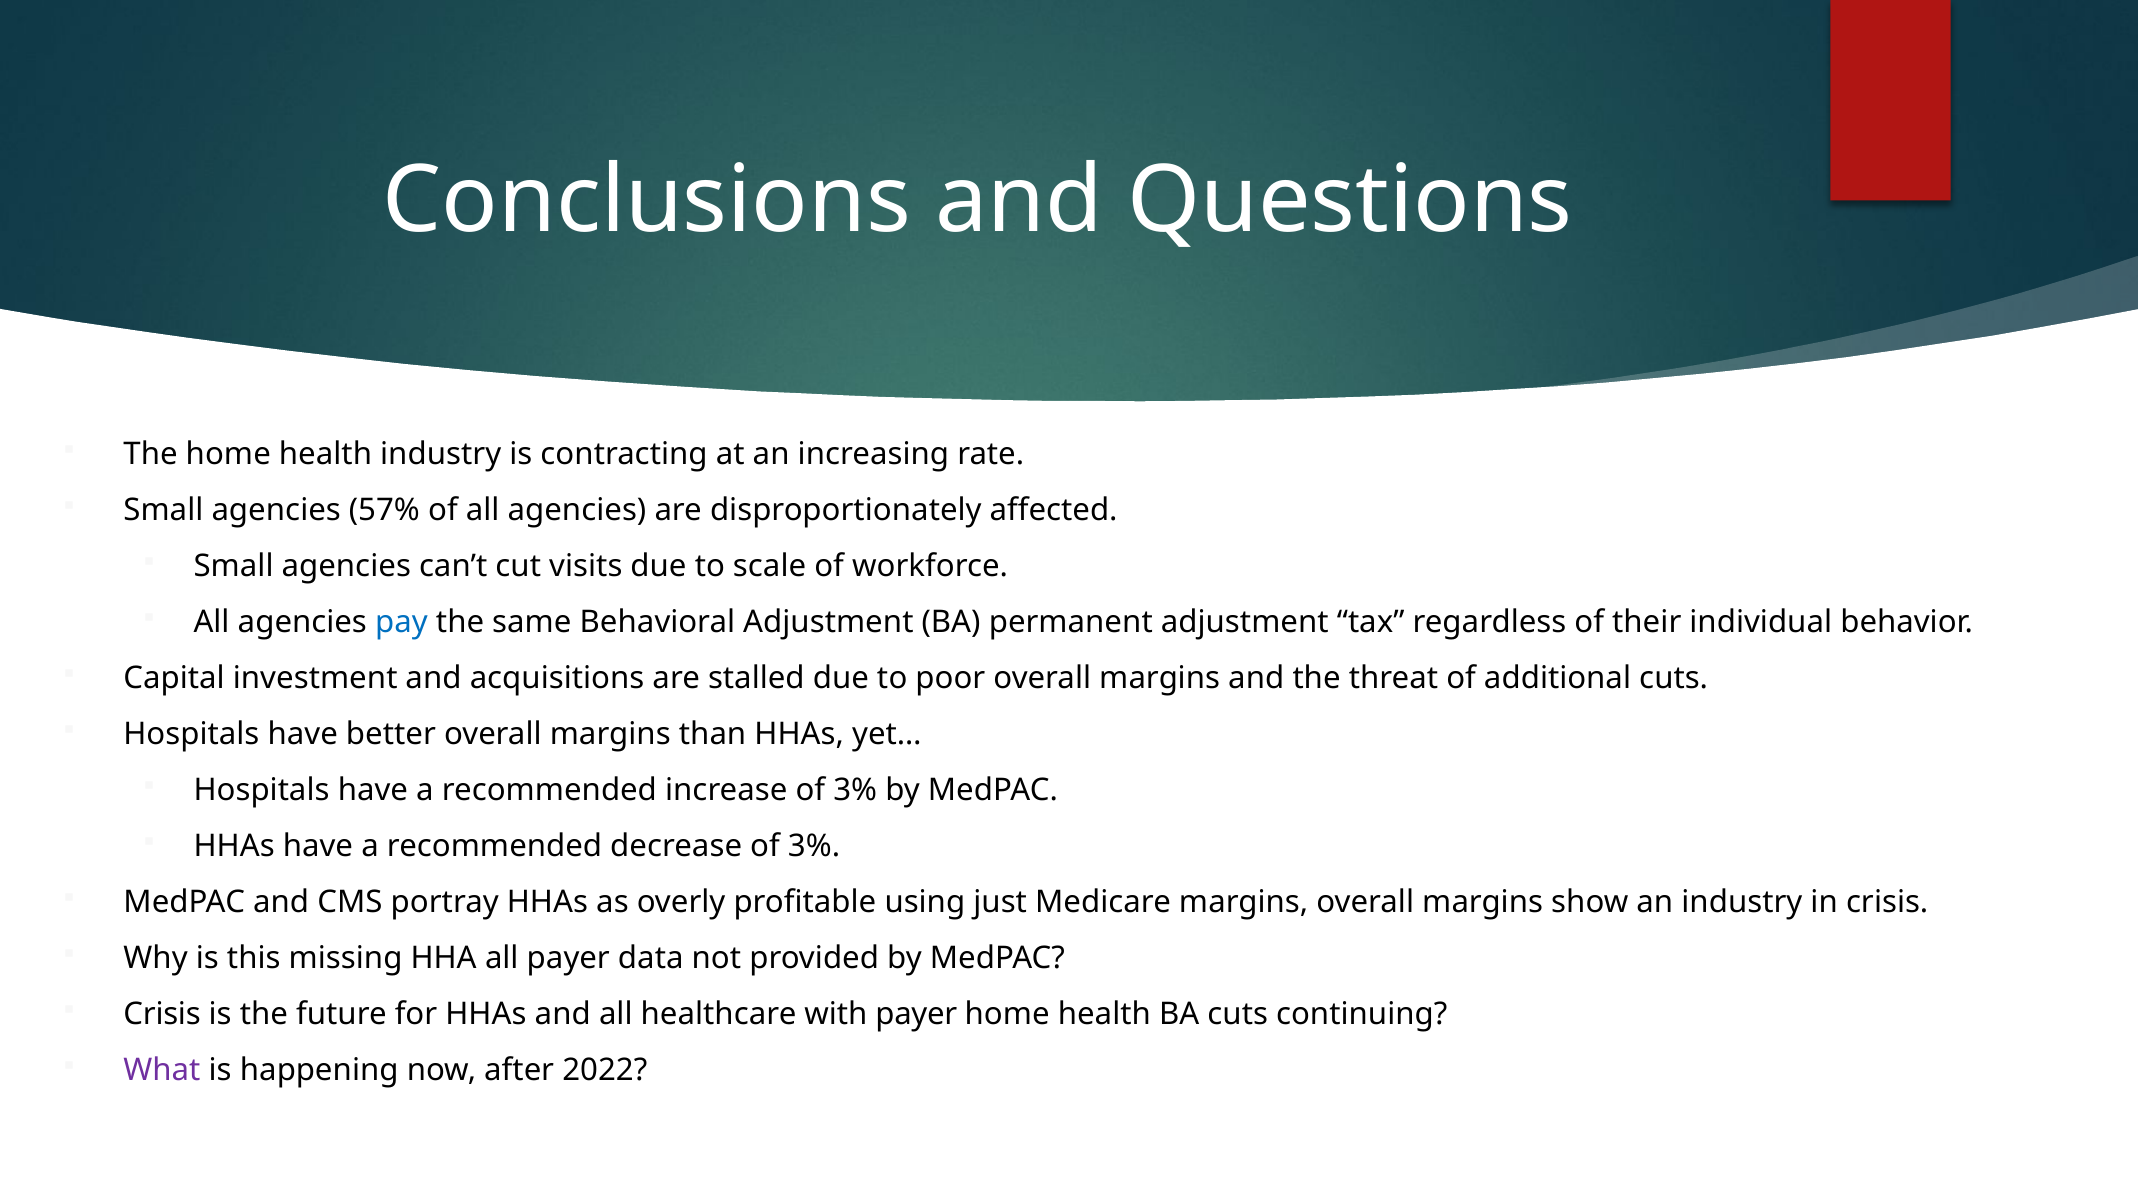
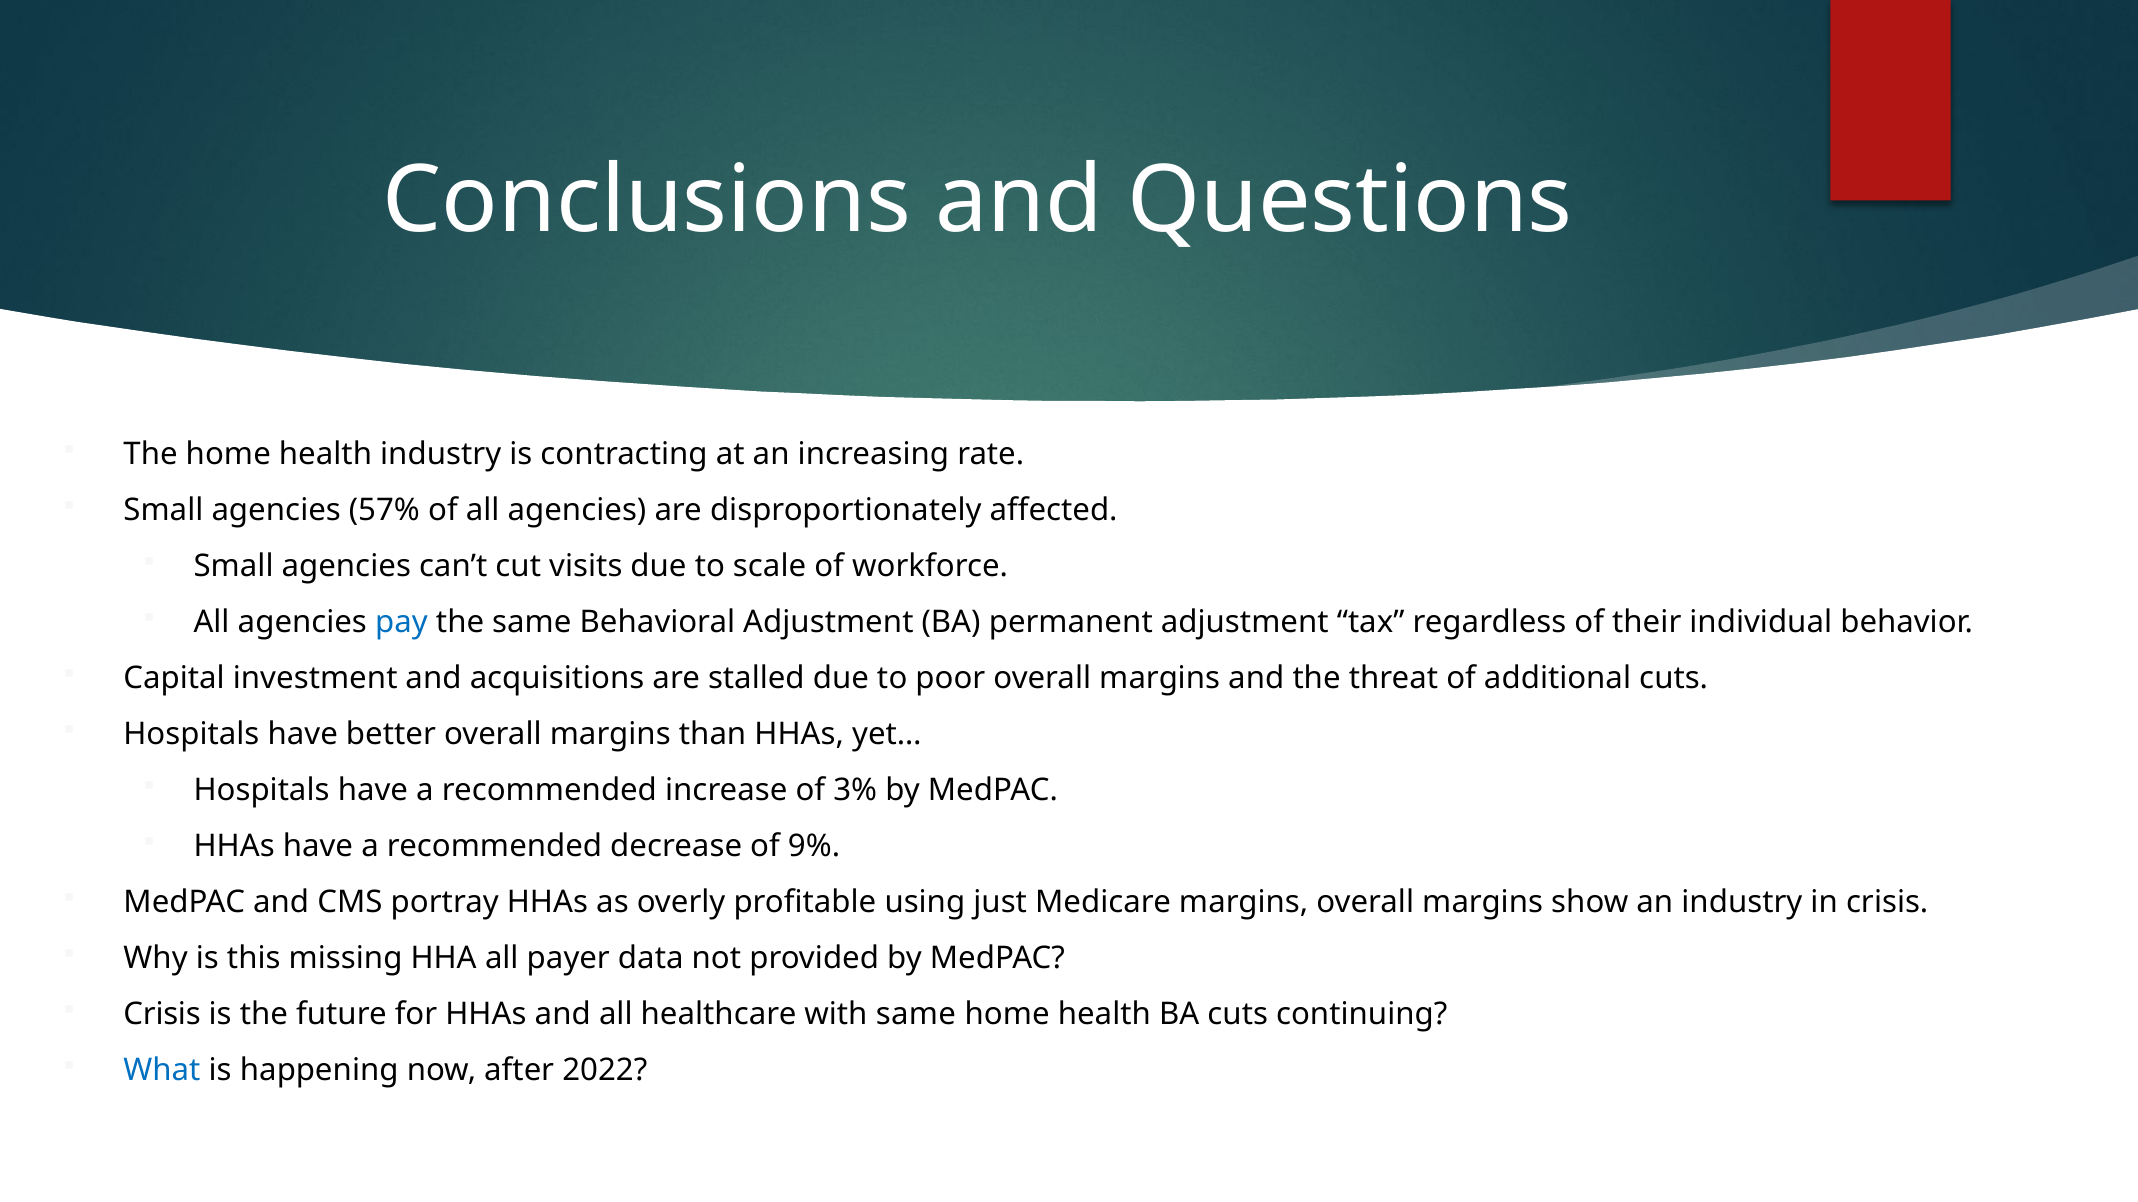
decrease of 3%: 3% -> 9%
with payer: payer -> same
What colour: purple -> blue
